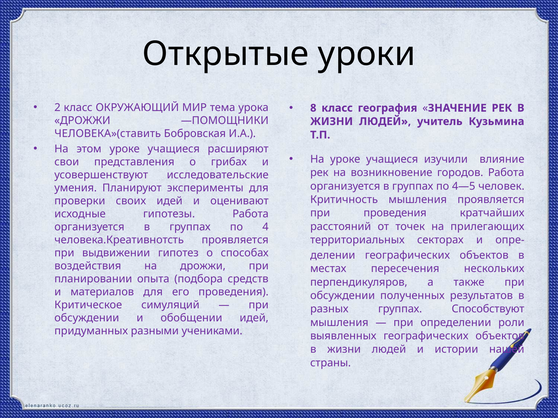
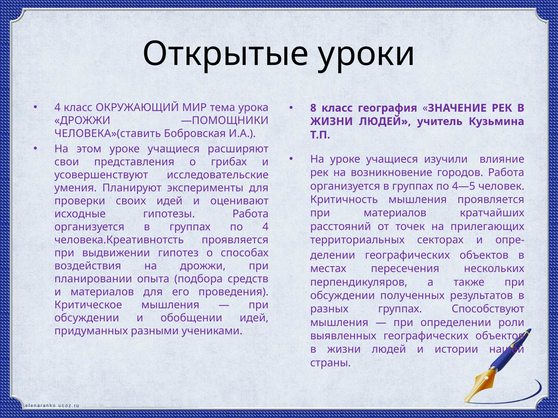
2 at (58, 108): 2 -> 4
при проведения: проведения -> материалов
Критическое симуляций: симуляций -> мышления
